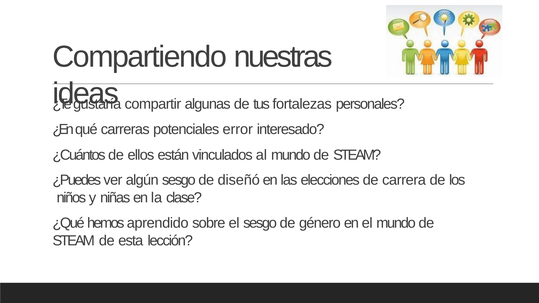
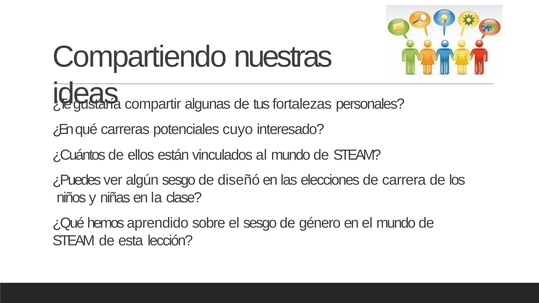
error: error -> cuyo
